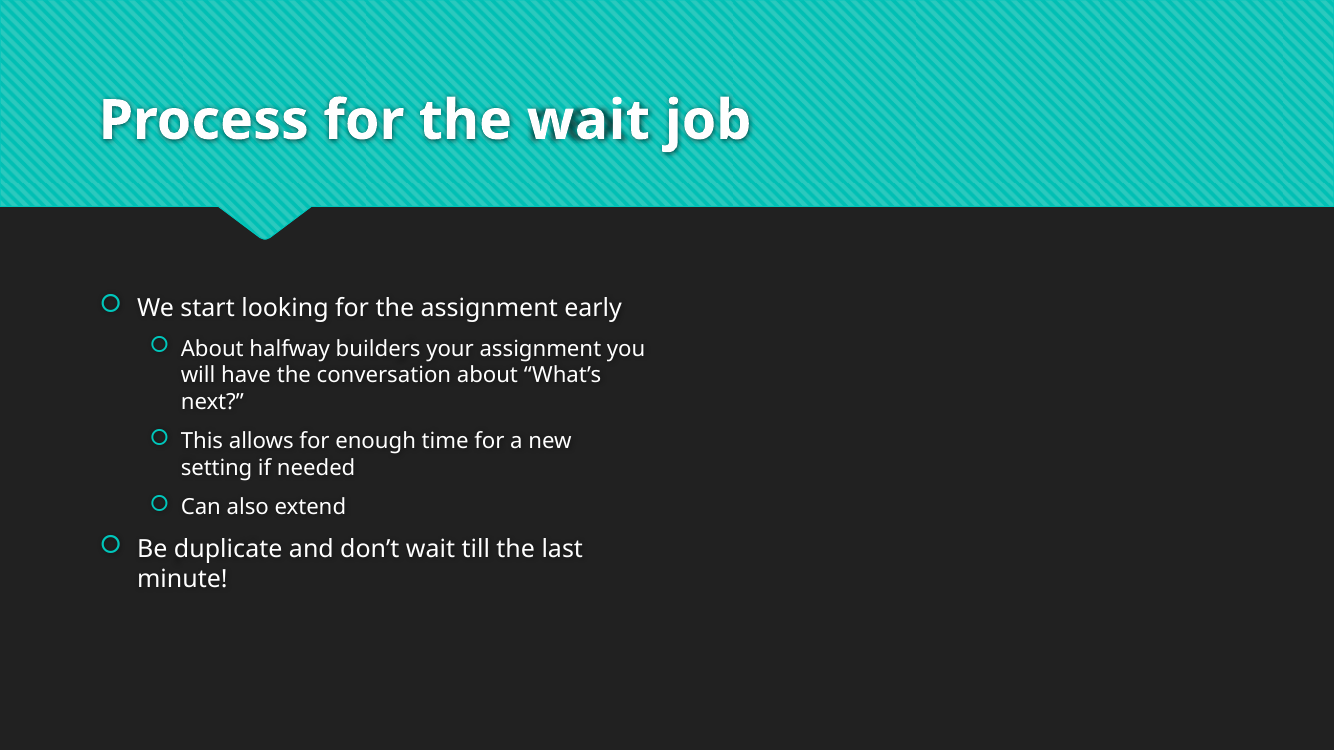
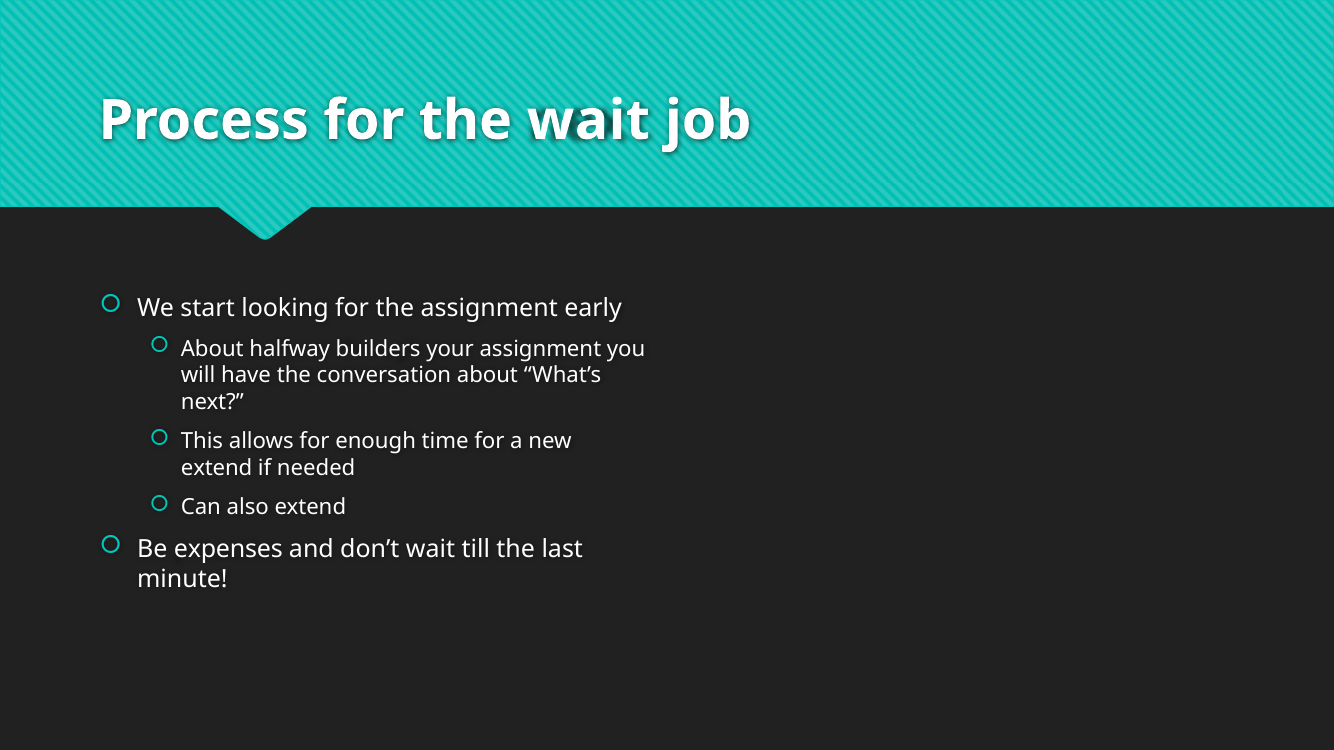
setting at (217, 468): setting -> extend
duplicate: duplicate -> expenses
